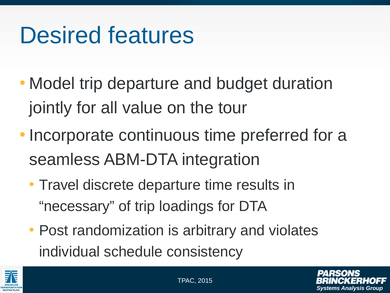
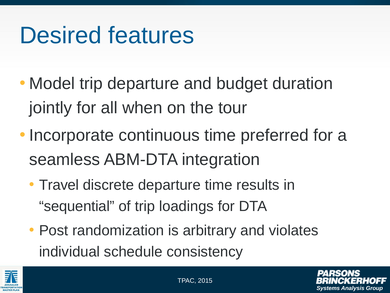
value: value -> when
necessary: necessary -> sequential
